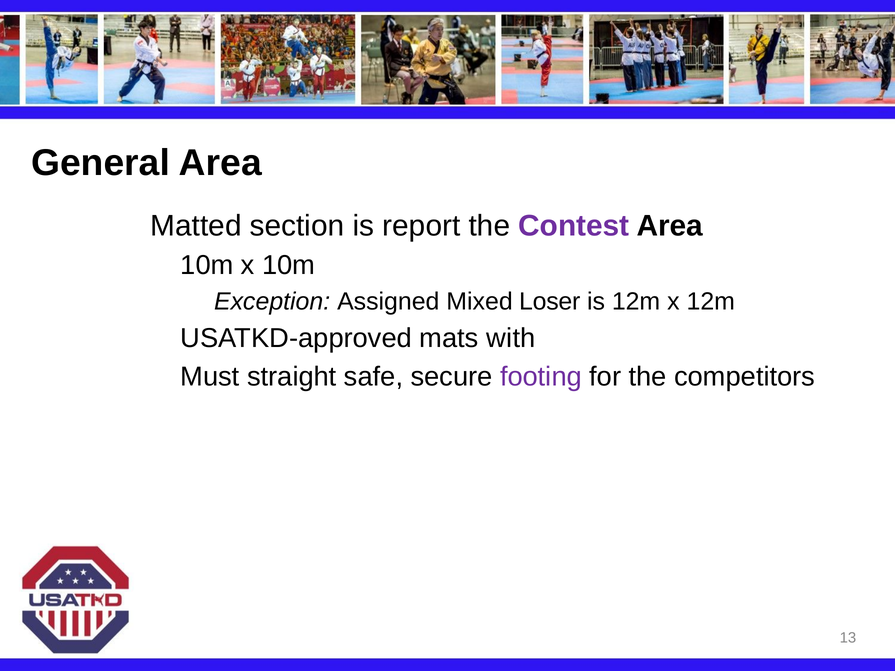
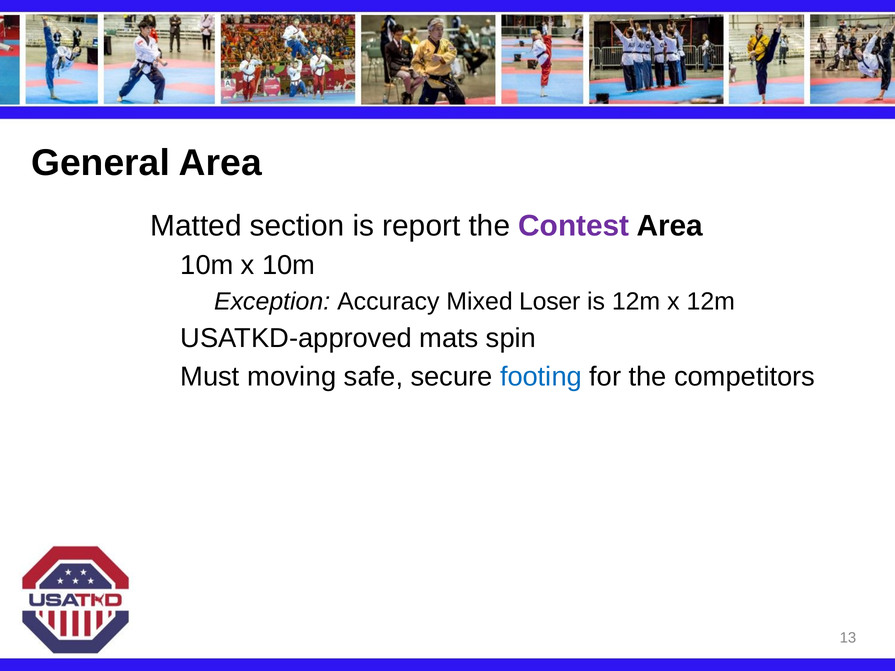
Assigned: Assigned -> Accuracy
with: with -> spin
straight: straight -> moving
footing colour: purple -> blue
